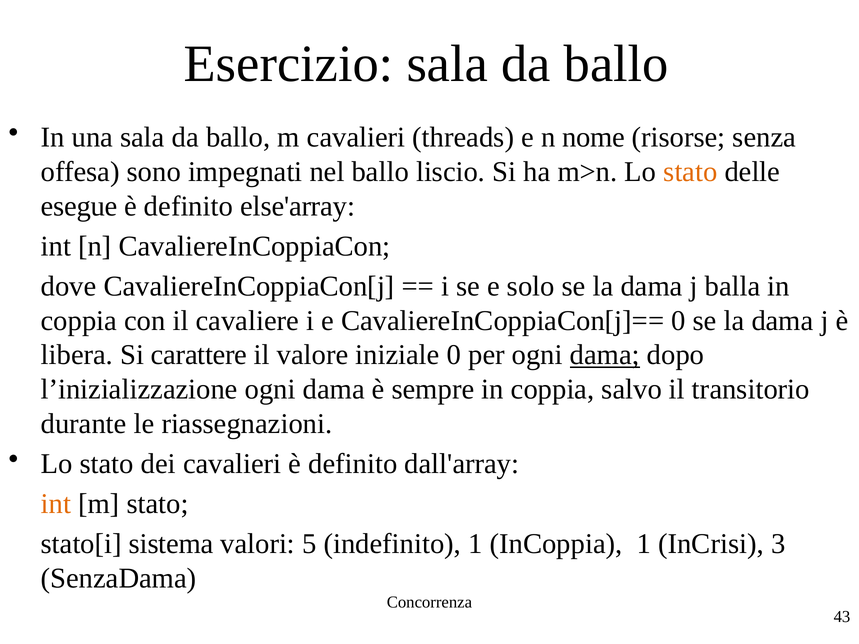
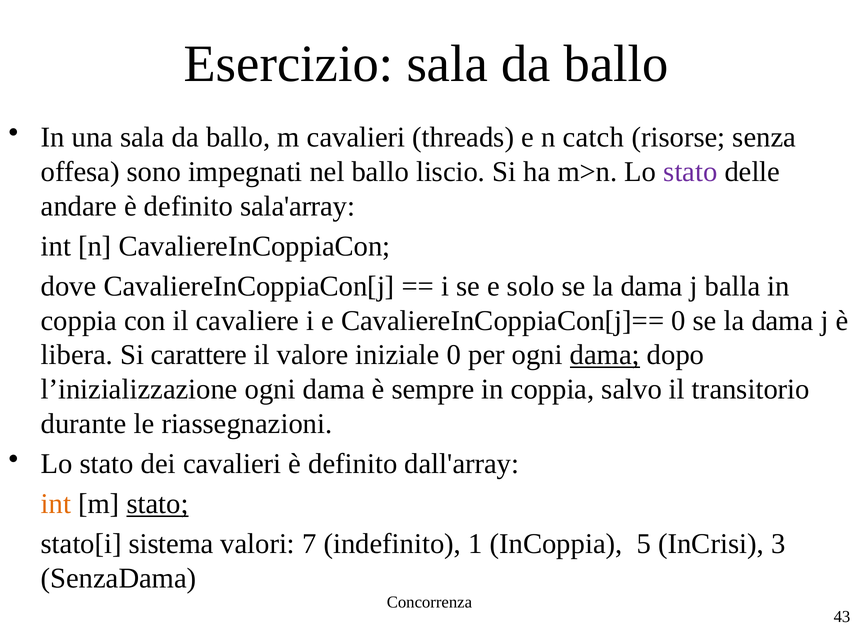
nome: nome -> catch
stato at (690, 172) colour: orange -> purple
esegue: esegue -> andare
else'array: else'array -> sala'array
stato at (158, 504) underline: none -> present
5: 5 -> 7
InCoppia 1: 1 -> 5
